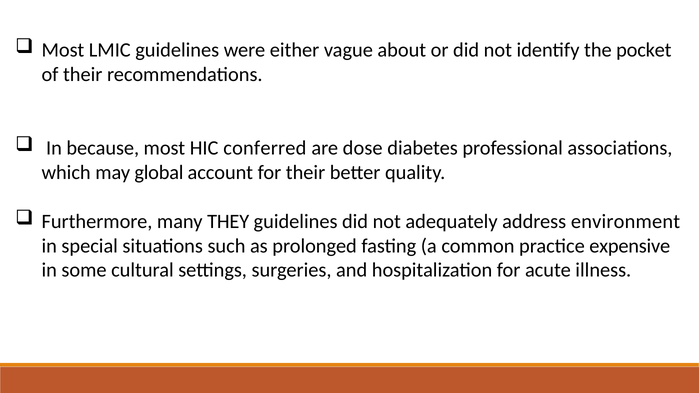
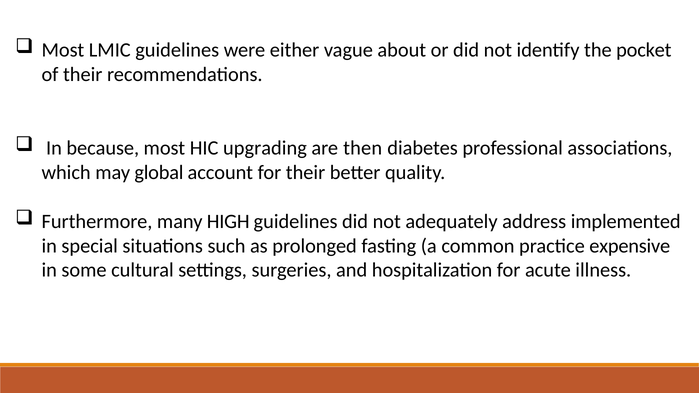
conferred: conferred -> upgrading
dose: dose -> then
THEY: THEY -> HIGH
environment: environment -> implemented
